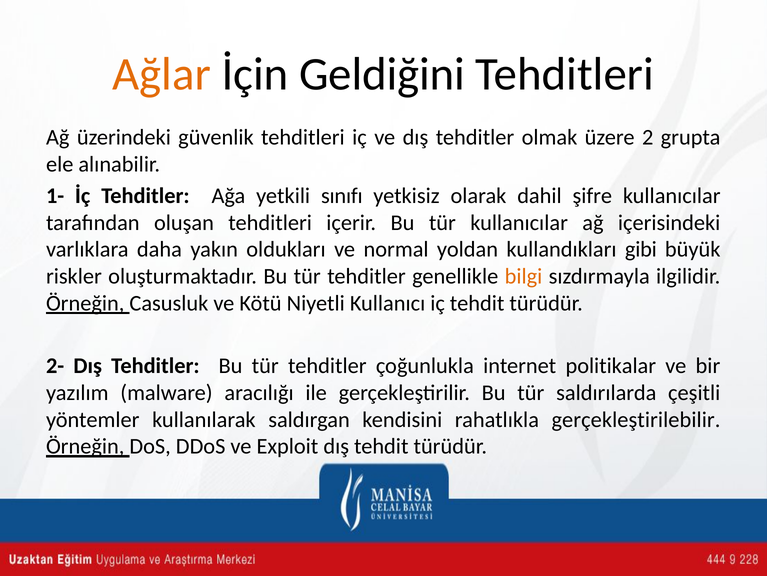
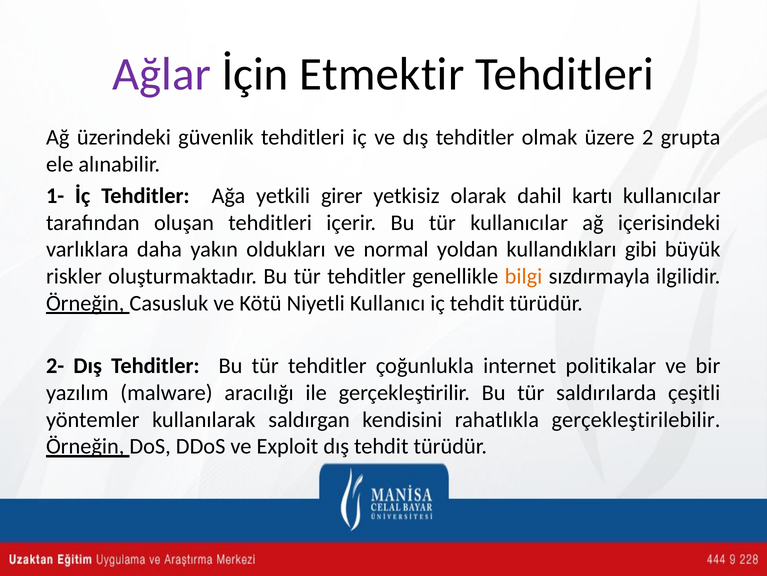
Ağlar colour: orange -> purple
Geldiğini: Geldiğini -> Etmektir
sınıfı: sınıfı -> girer
şifre: şifre -> kartı
